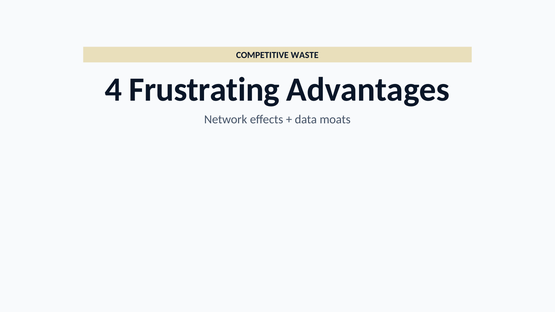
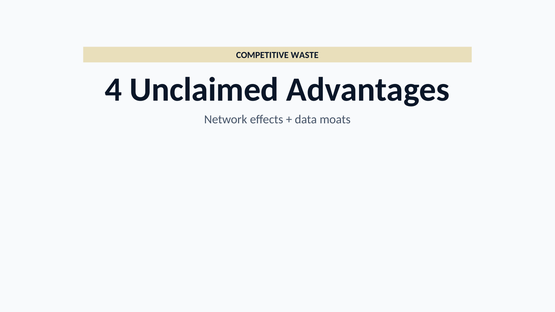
Frustrating: Frustrating -> Unclaimed
